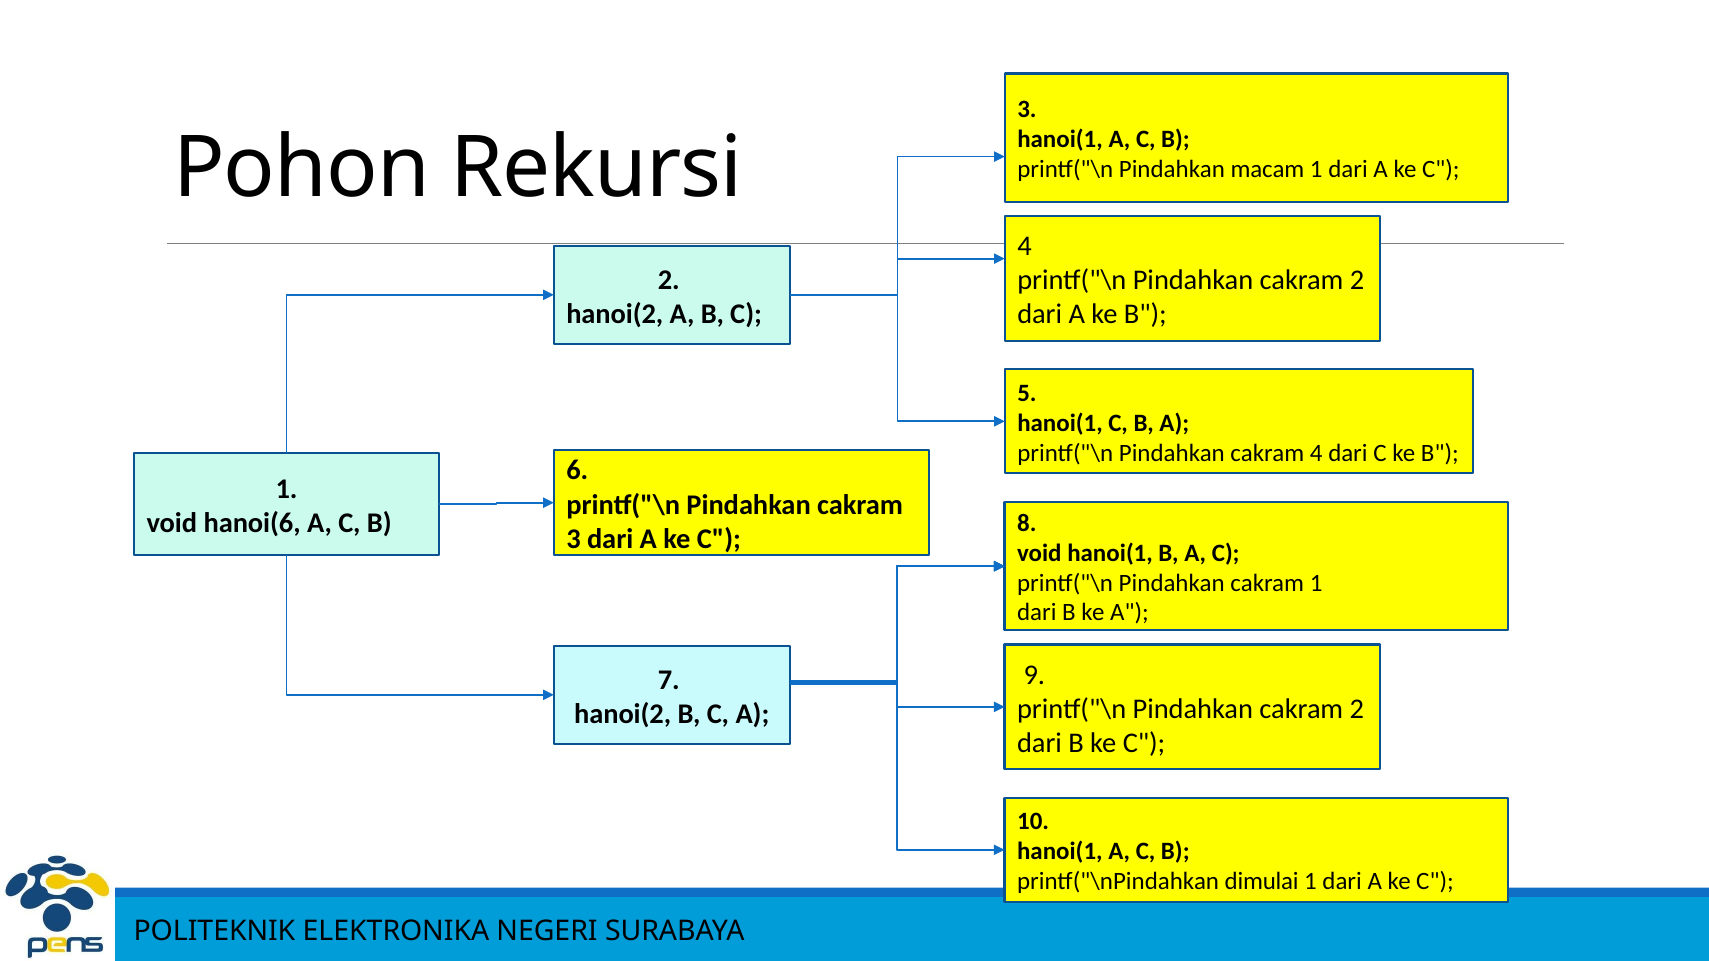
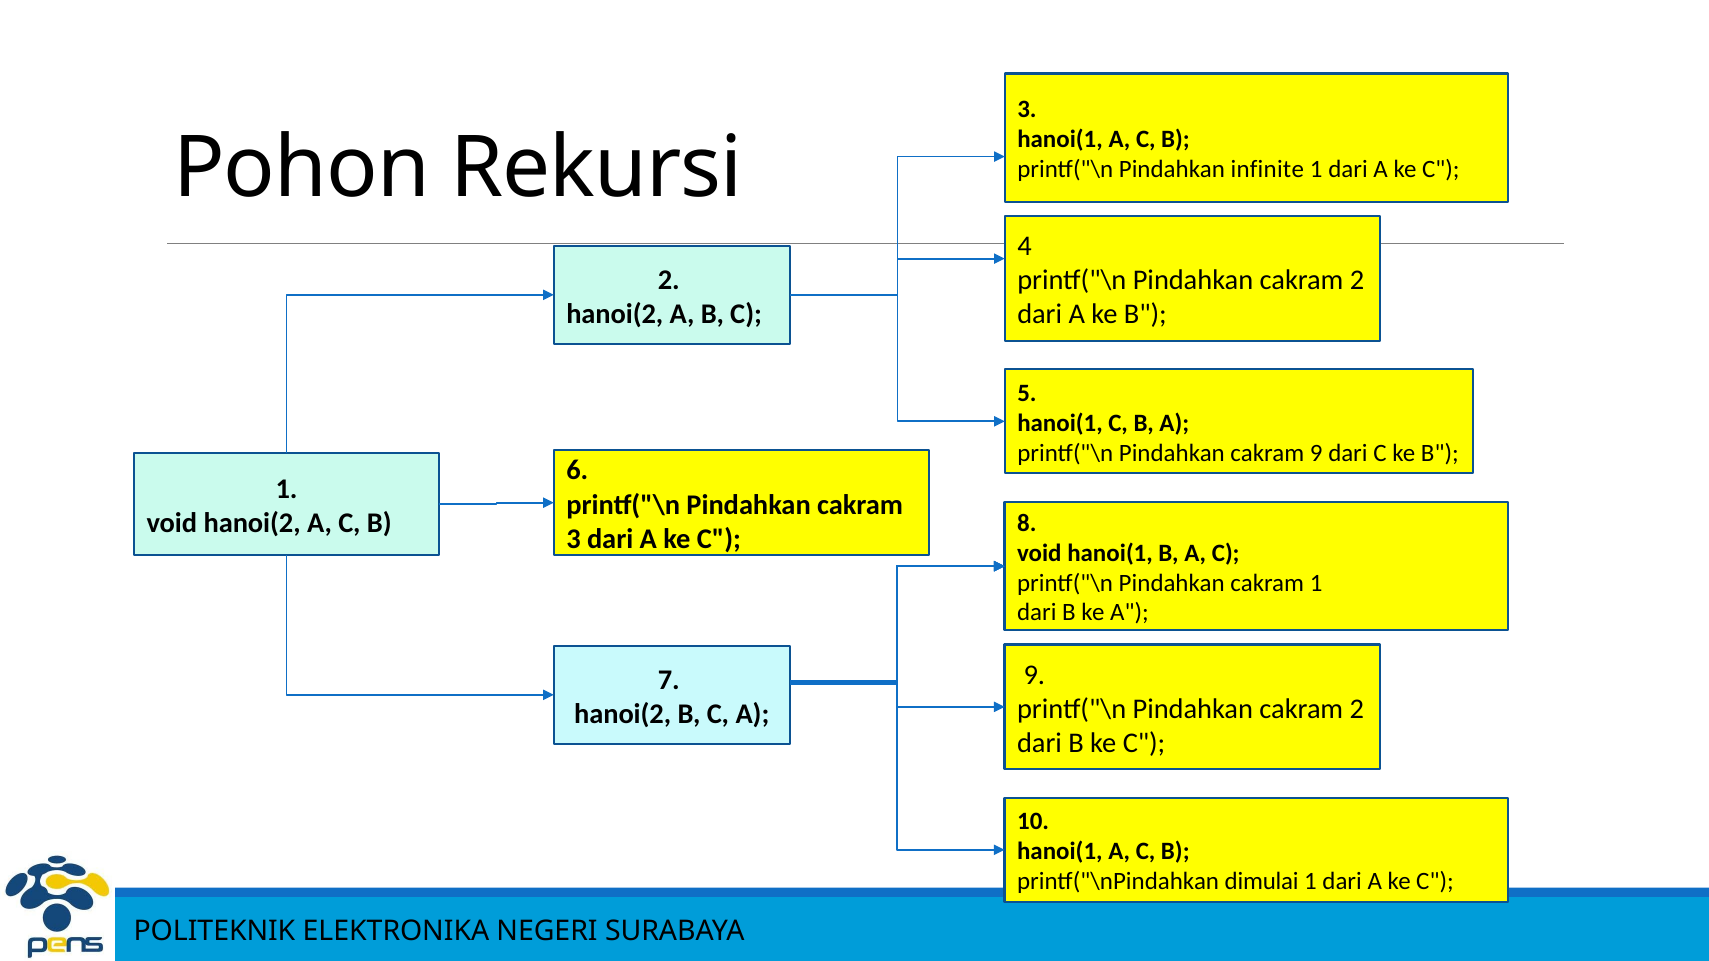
macam: macam -> infinite
cakram 4: 4 -> 9
void hanoi(6: hanoi(6 -> hanoi(2
